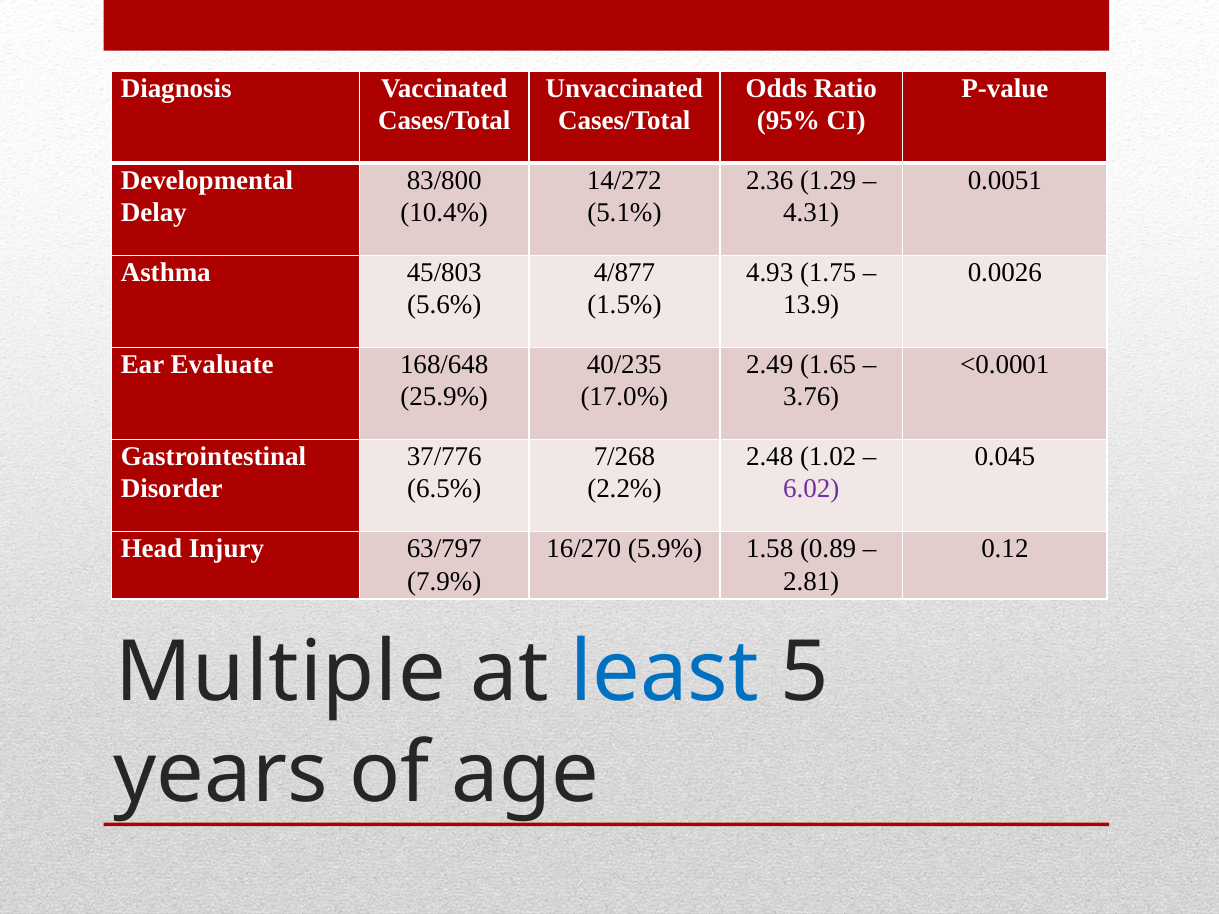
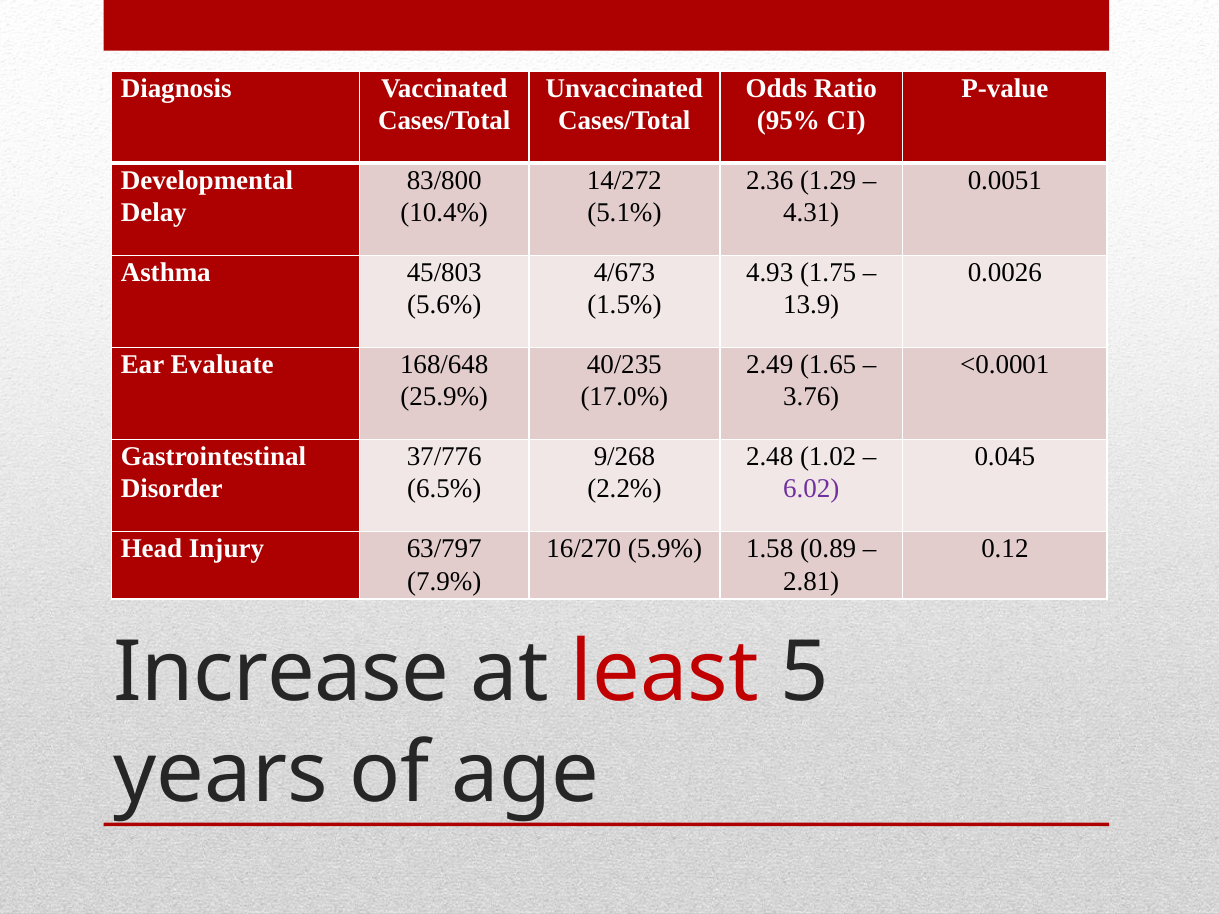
4/877: 4/877 -> 4/673
7/268: 7/268 -> 9/268
Multiple: Multiple -> Increase
least colour: blue -> red
